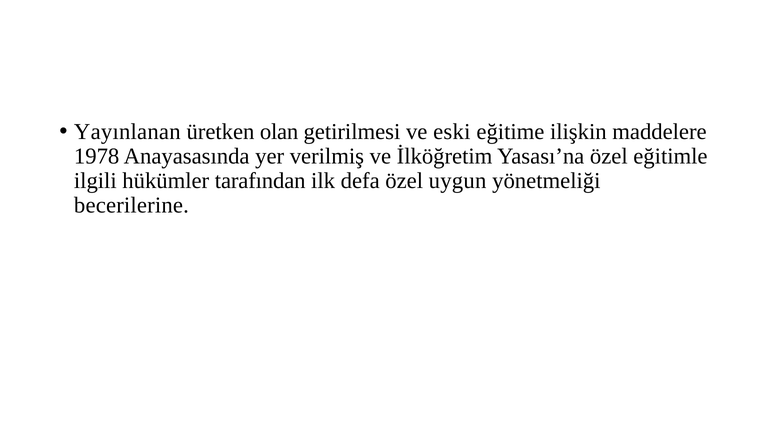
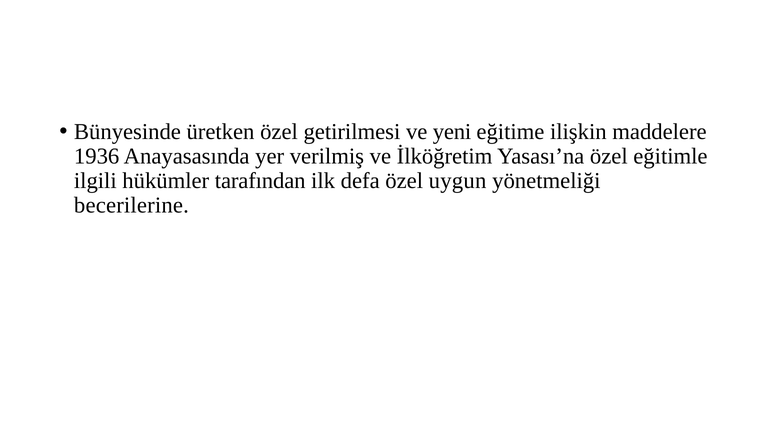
Yayınlanan: Yayınlanan -> Bünyesinde
üretken olan: olan -> özel
eski: eski -> yeni
1978: 1978 -> 1936
